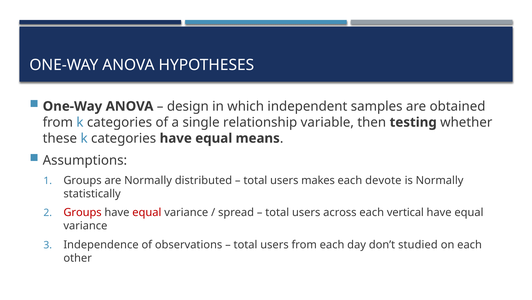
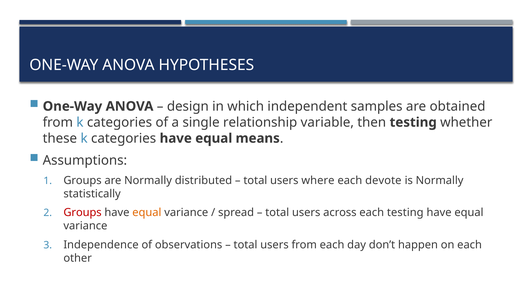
makes: makes -> where
equal at (147, 212) colour: red -> orange
each vertical: vertical -> testing
studied: studied -> happen
